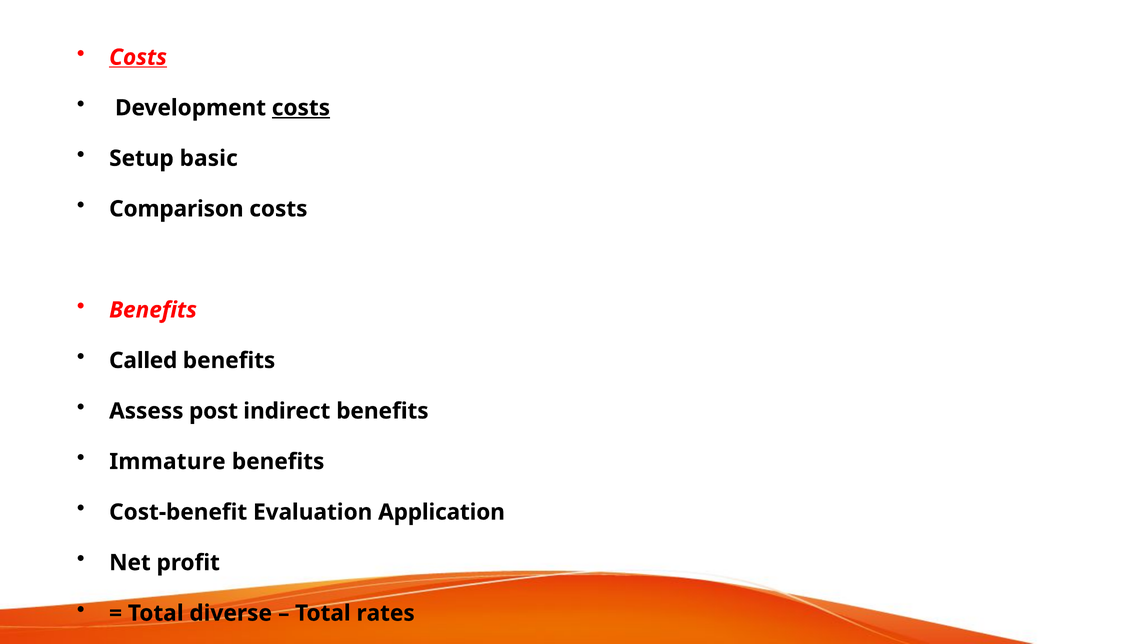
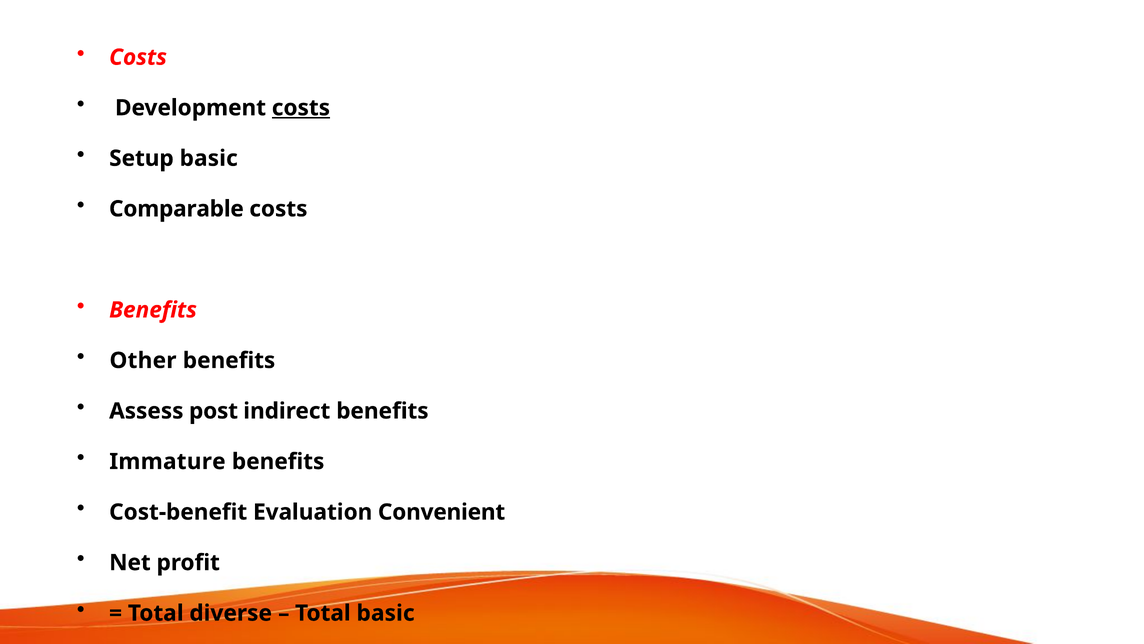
Costs at (138, 57) underline: present -> none
Comparison: Comparison -> Comparable
Called: Called -> Other
Application: Application -> Convenient
Total rates: rates -> basic
